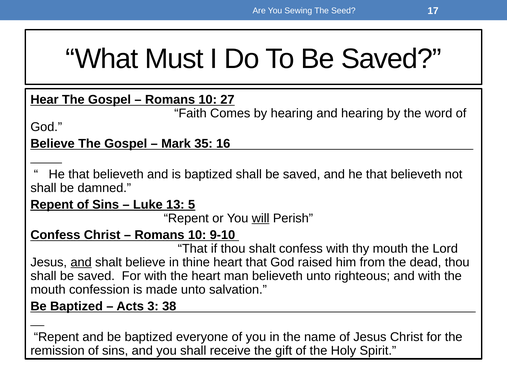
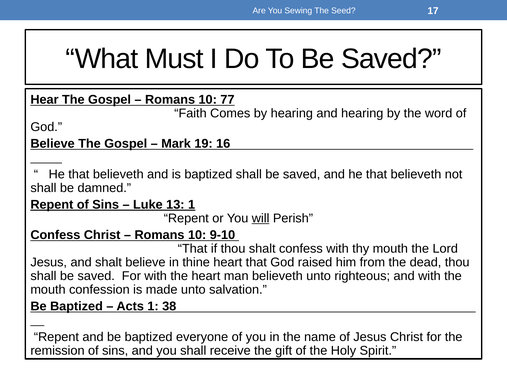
27: 27 -> 77
35: 35 -> 19
13 5: 5 -> 1
and at (81, 263) underline: present -> none
Acts 3: 3 -> 1
